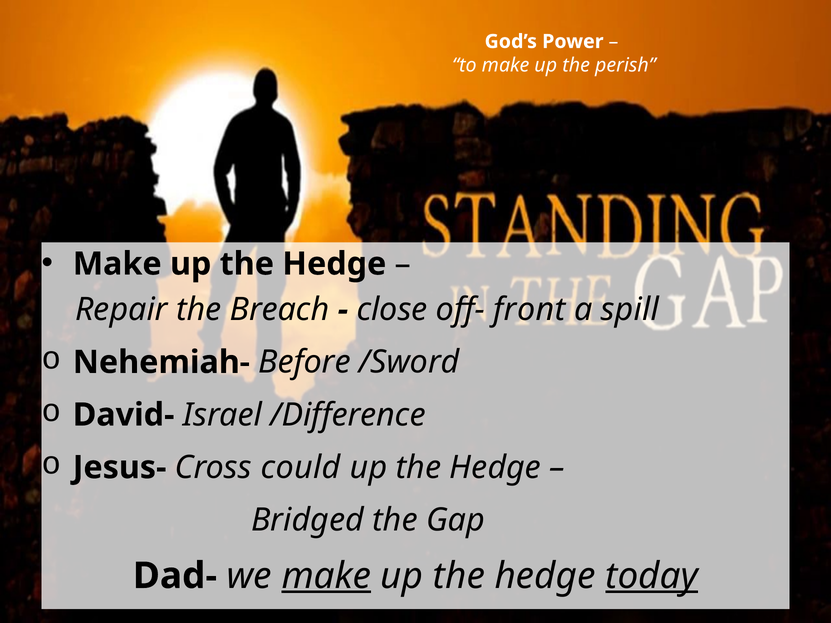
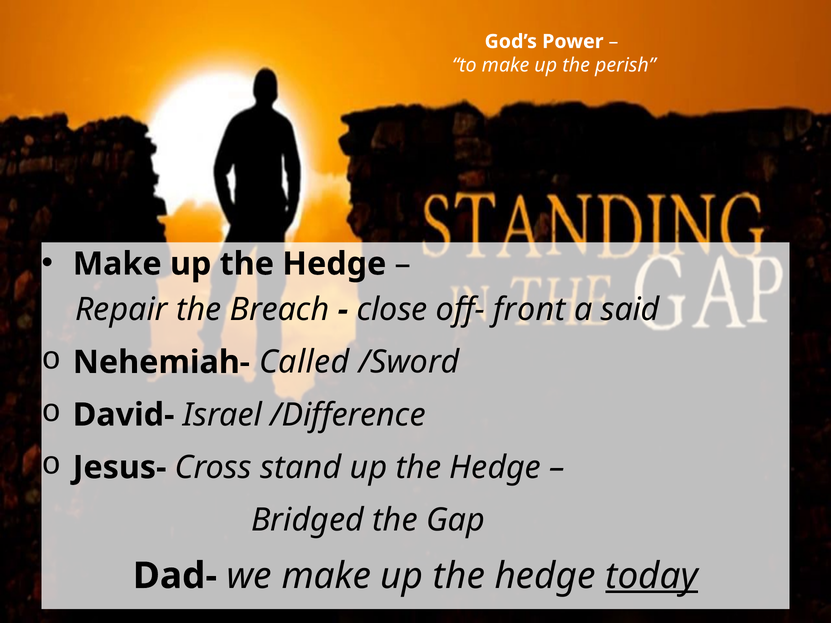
spill: spill -> said
Before: Before -> Called
could: could -> stand
make at (326, 576) underline: present -> none
